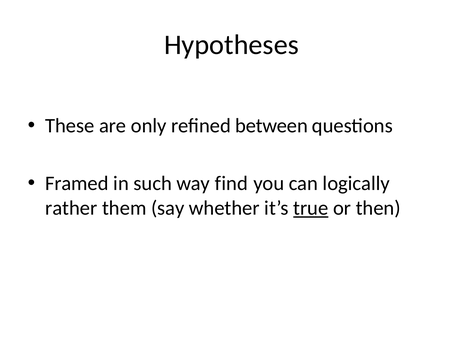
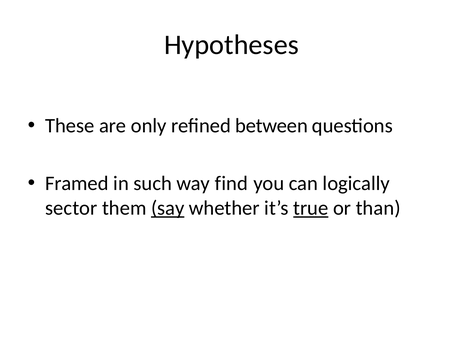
rather: rather -> sector
say underline: none -> present
then: then -> than
